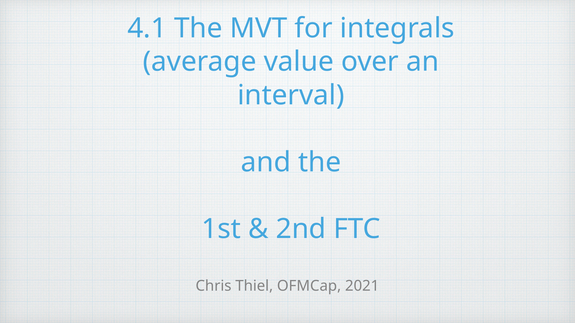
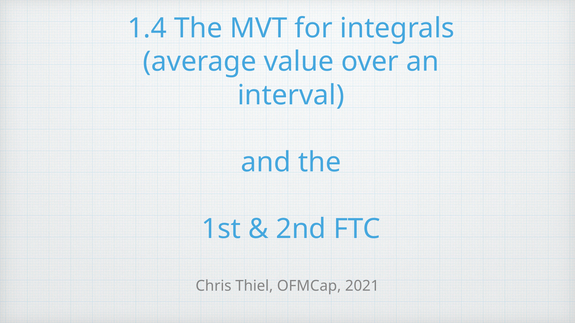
4.1: 4.1 -> 1.4
